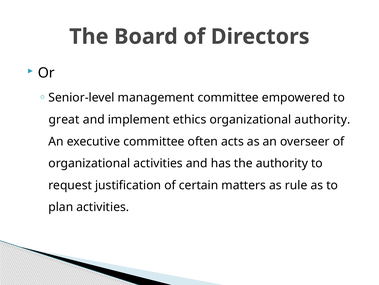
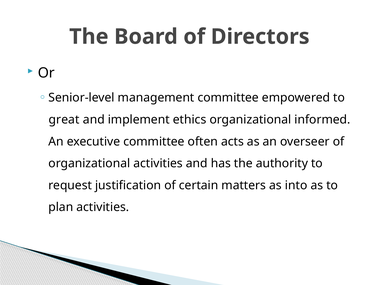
organizational authority: authority -> informed
rule: rule -> into
